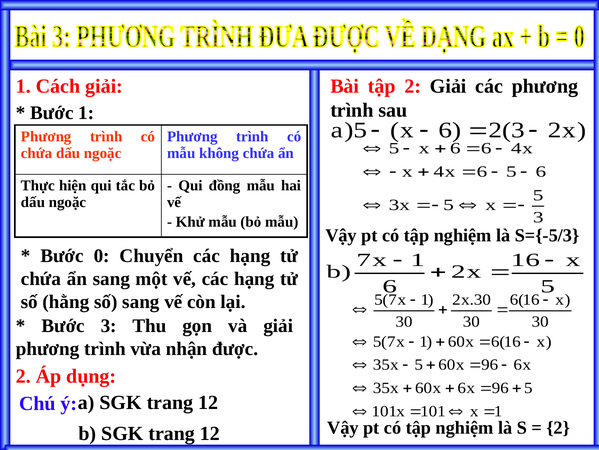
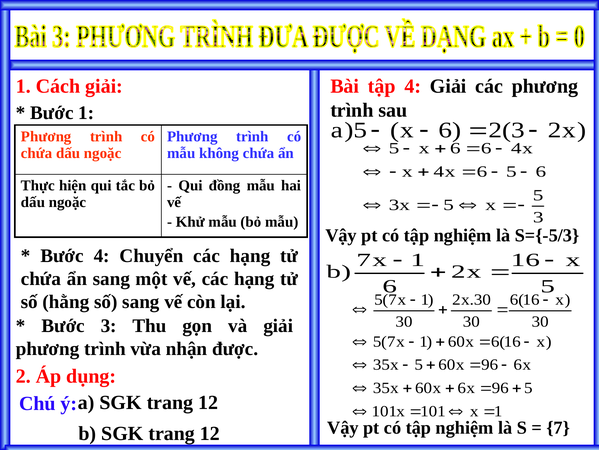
tập 2: 2 -> 4
Bước 0: 0 -> 4
2 at (558, 427): 2 -> 7
